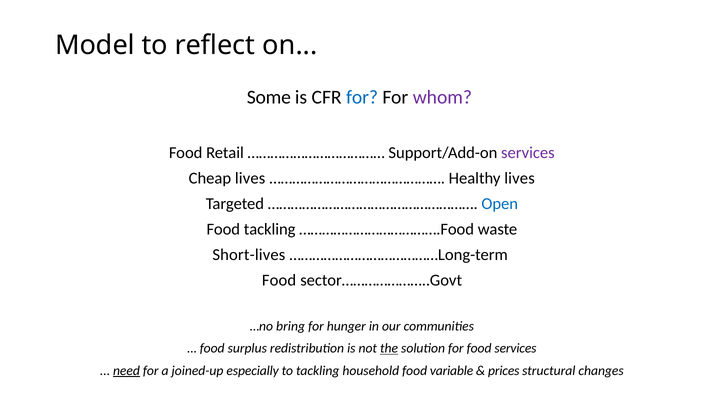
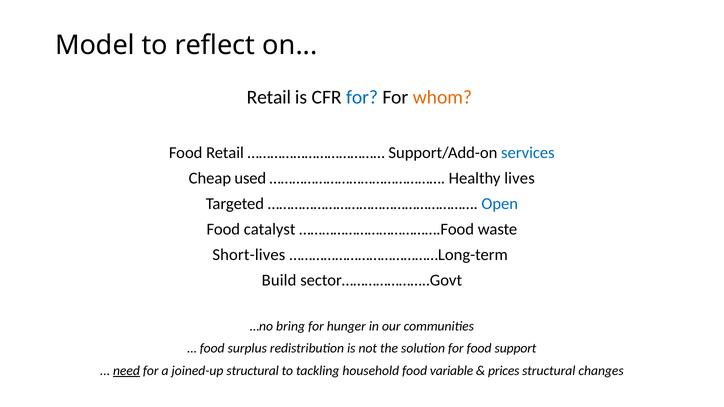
Some at (269, 97): Some -> Retail
whom colour: purple -> orange
services at (528, 153) colour: purple -> blue
Cheap lives: lives -> used
Food tackling: tackling -> catalyst
Food at (279, 280): Food -> Build
the underline: present -> none
food services: services -> support
joined-up especially: especially -> structural
